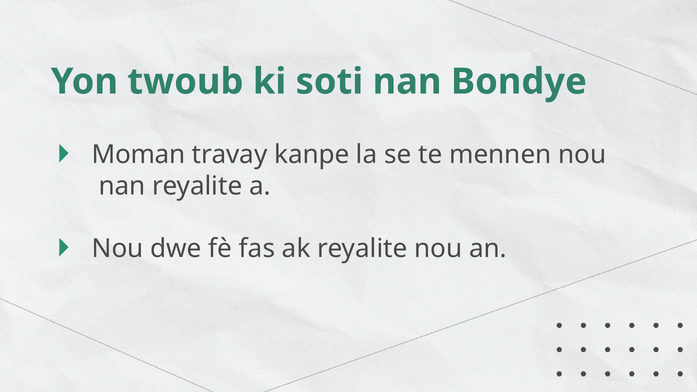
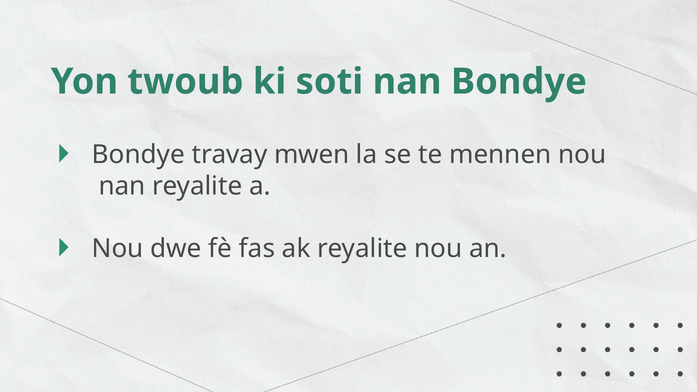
Moman at (139, 155): Moman -> Bondye
kanpe: kanpe -> mwen
